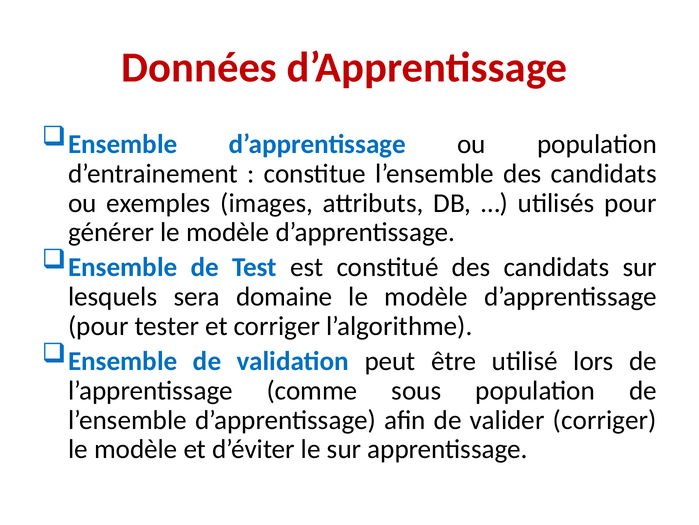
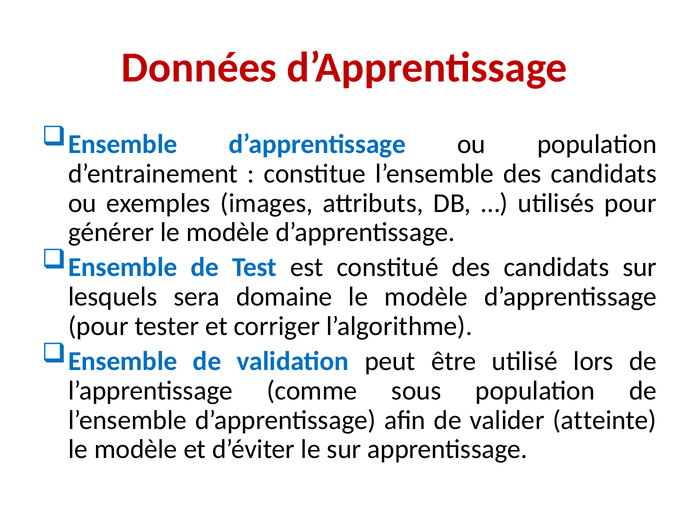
valider corriger: corriger -> atteinte
